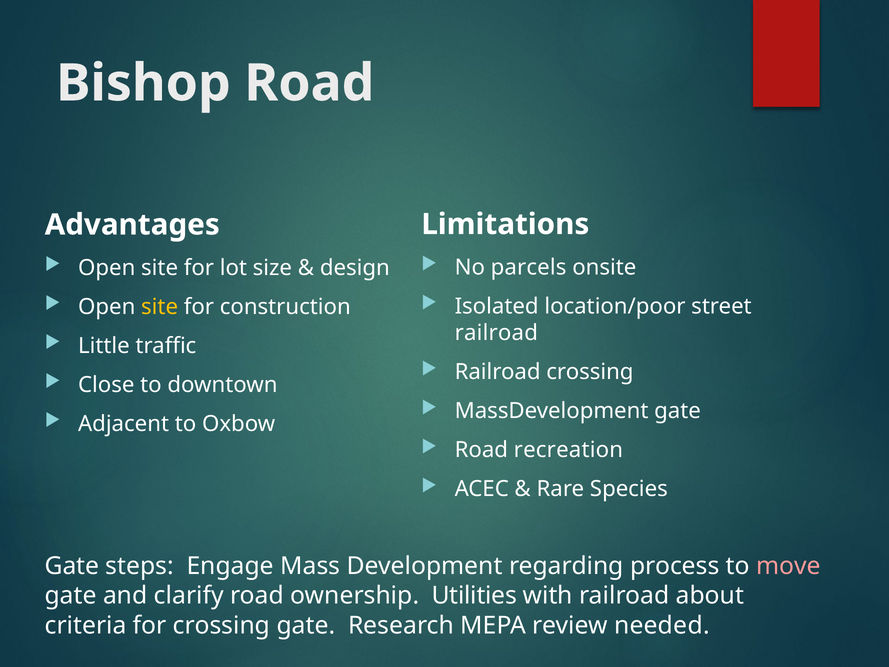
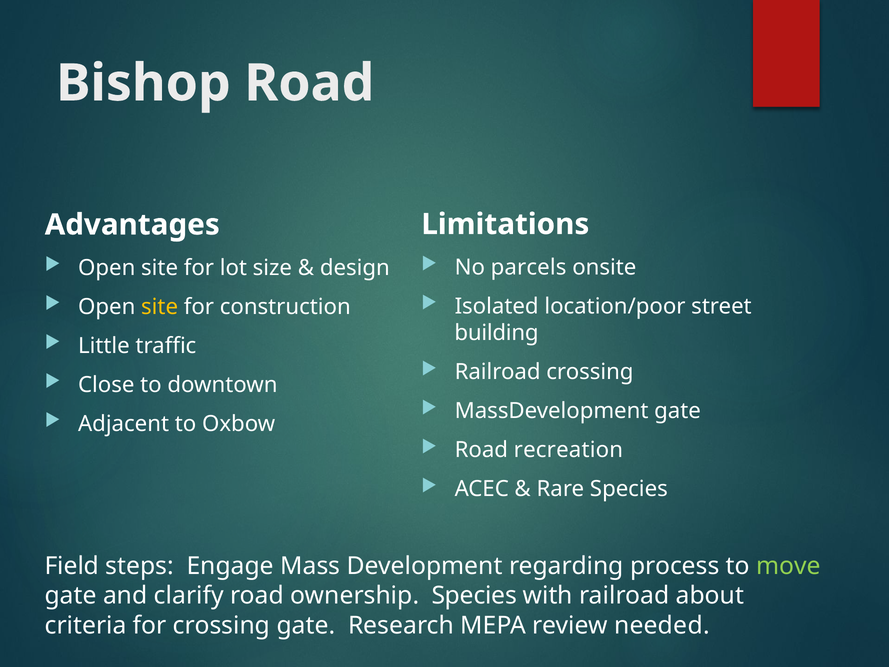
railroad at (496, 333): railroad -> building
Gate at (72, 566): Gate -> Field
move colour: pink -> light green
ownership Utilities: Utilities -> Species
